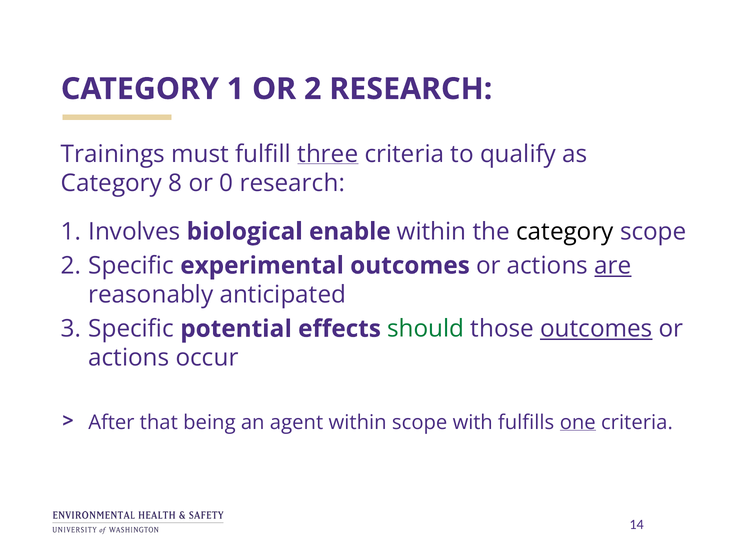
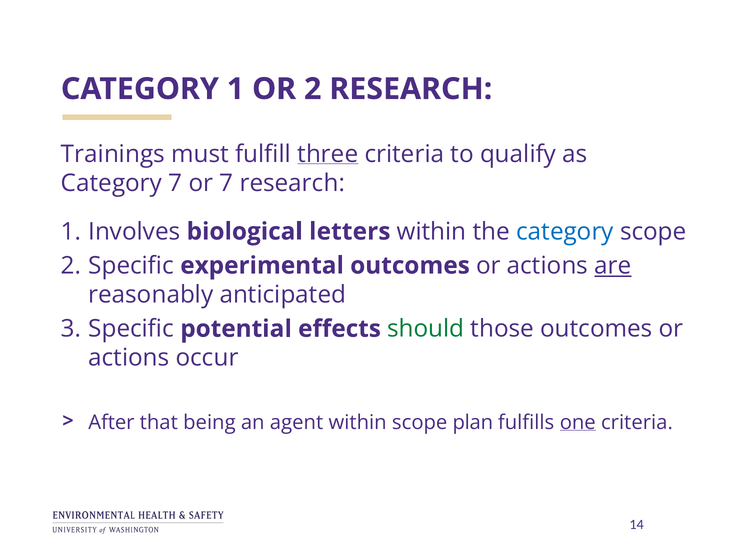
Category 8: 8 -> 7
or 0: 0 -> 7
enable: enable -> letters
category at (565, 232) colour: black -> blue
outcomes at (596, 329) underline: present -> none
with: with -> plan
